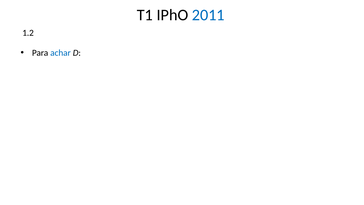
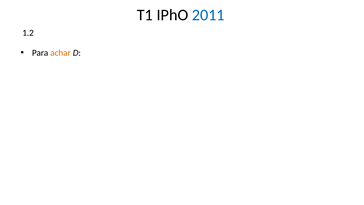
achar colour: blue -> orange
